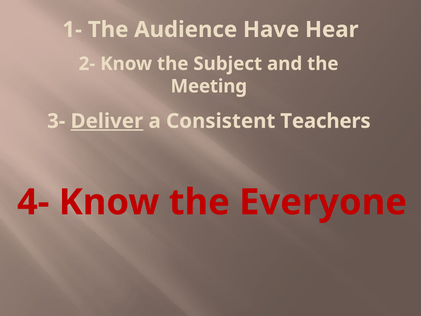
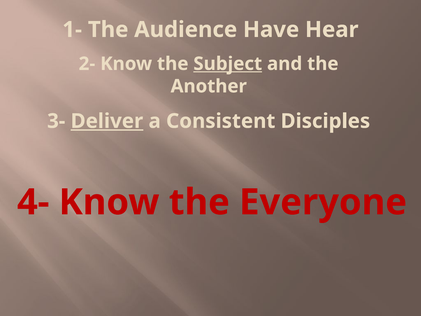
Subject underline: none -> present
Meeting: Meeting -> Another
Teachers: Teachers -> Disciples
